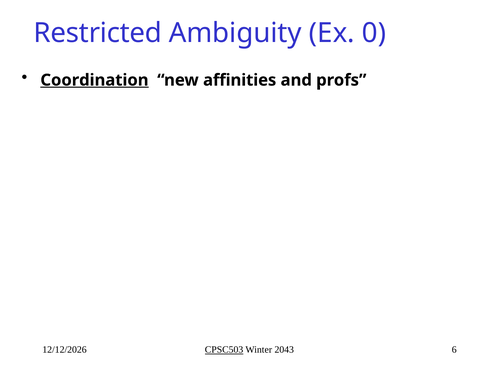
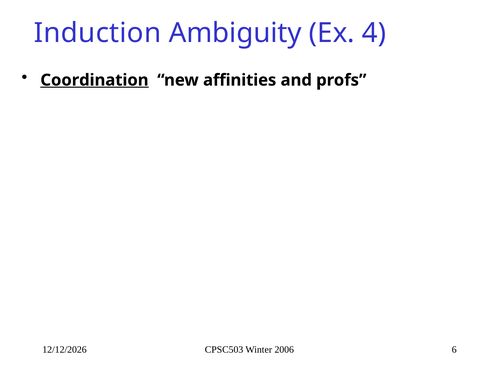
Restricted: Restricted -> Induction
0: 0 -> 4
CPSC503 underline: present -> none
2043: 2043 -> 2006
